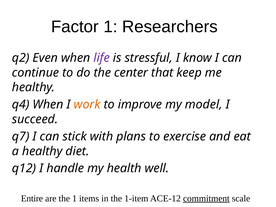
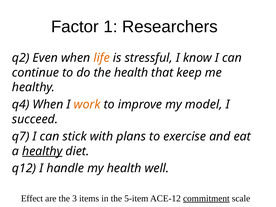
life colour: purple -> orange
the center: center -> health
healthy at (42, 151) underline: none -> present
Entire: Entire -> Effect
the 1: 1 -> 3
1-item: 1-item -> 5-item
